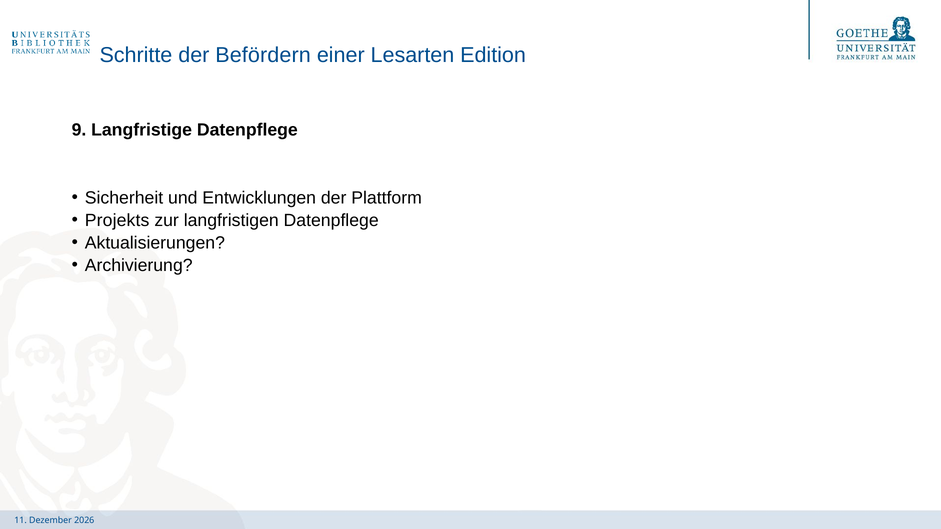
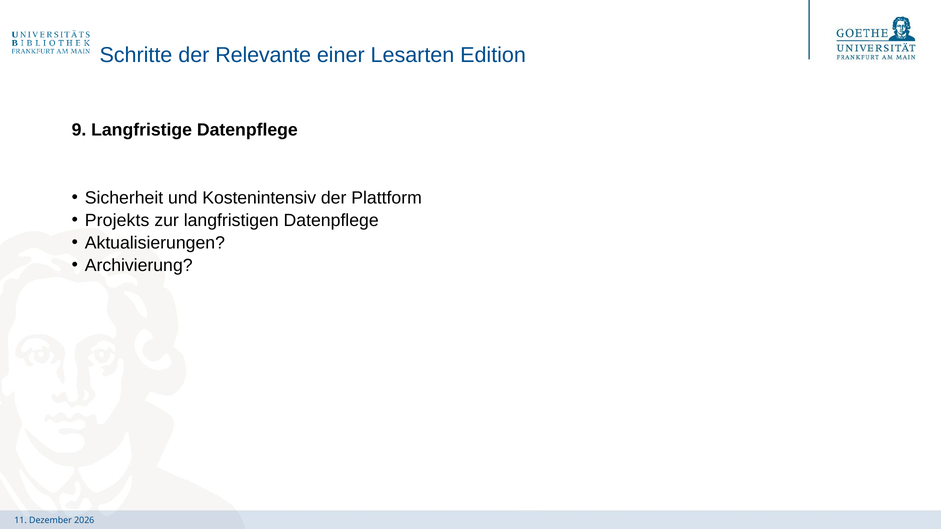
Befördern: Befördern -> Relevante
Entwicklungen: Entwicklungen -> Kostenintensiv
